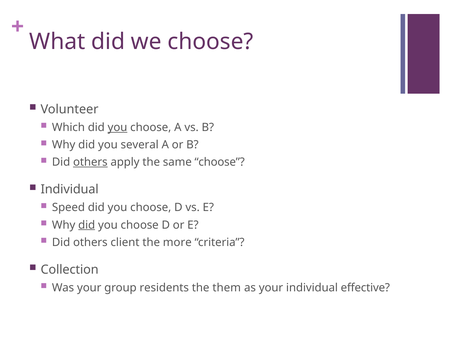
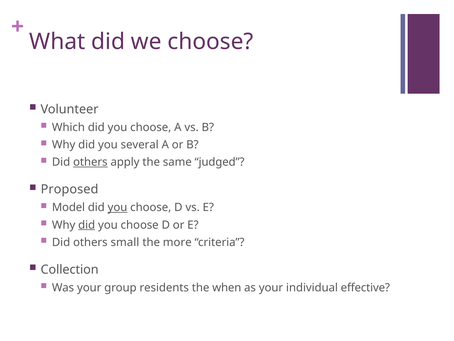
you at (117, 127) underline: present -> none
same choose: choose -> judged
Individual at (70, 189): Individual -> Proposed
Speed: Speed -> Model
you at (117, 207) underline: none -> present
client: client -> small
them: them -> when
